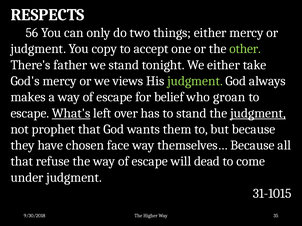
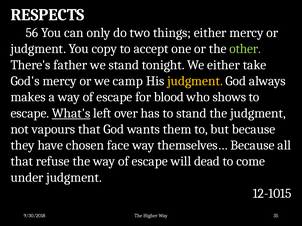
views: views -> camp
judgment at (195, 81) colour: light green -> yellow
belief: belief -> blood
groan: groan -> shows
judgment at (258, 113) underline: present -> none
prophet: prophet -> vapours
31-1015: 31-1015 -> 12-1015
